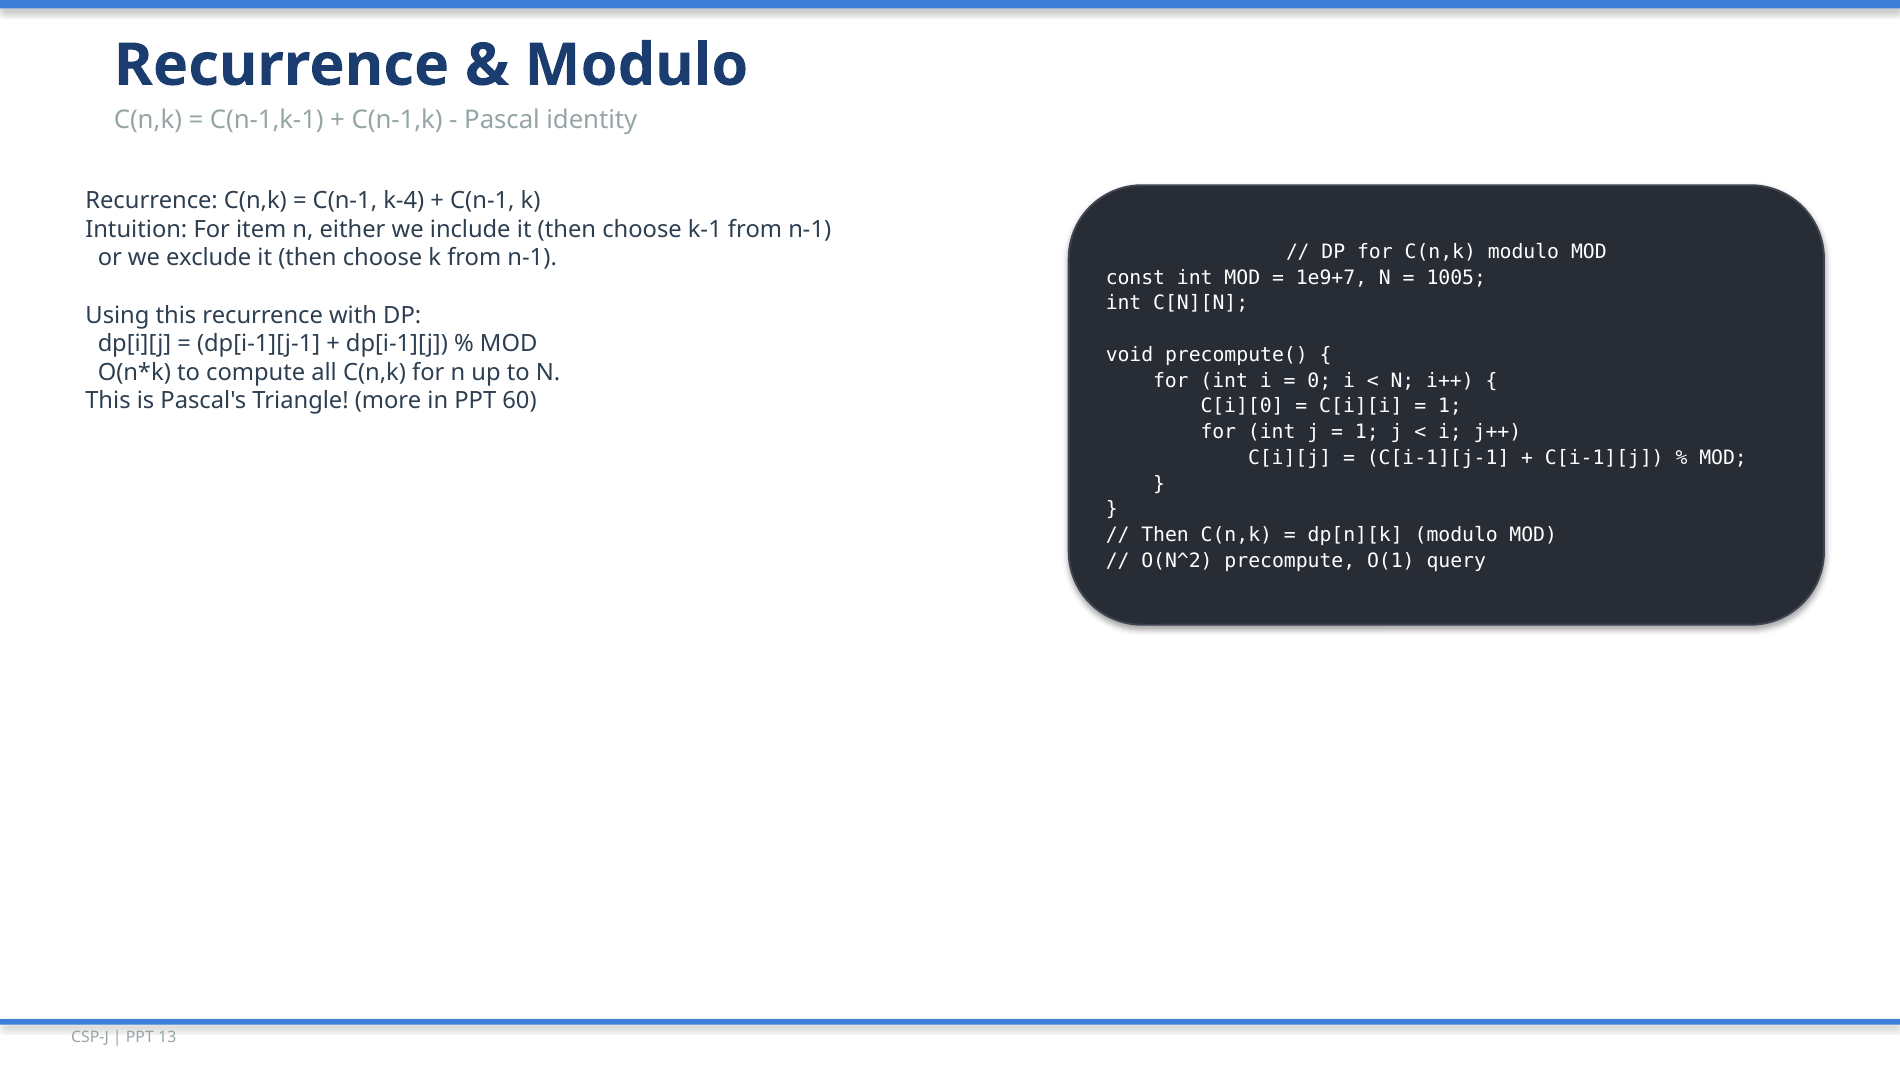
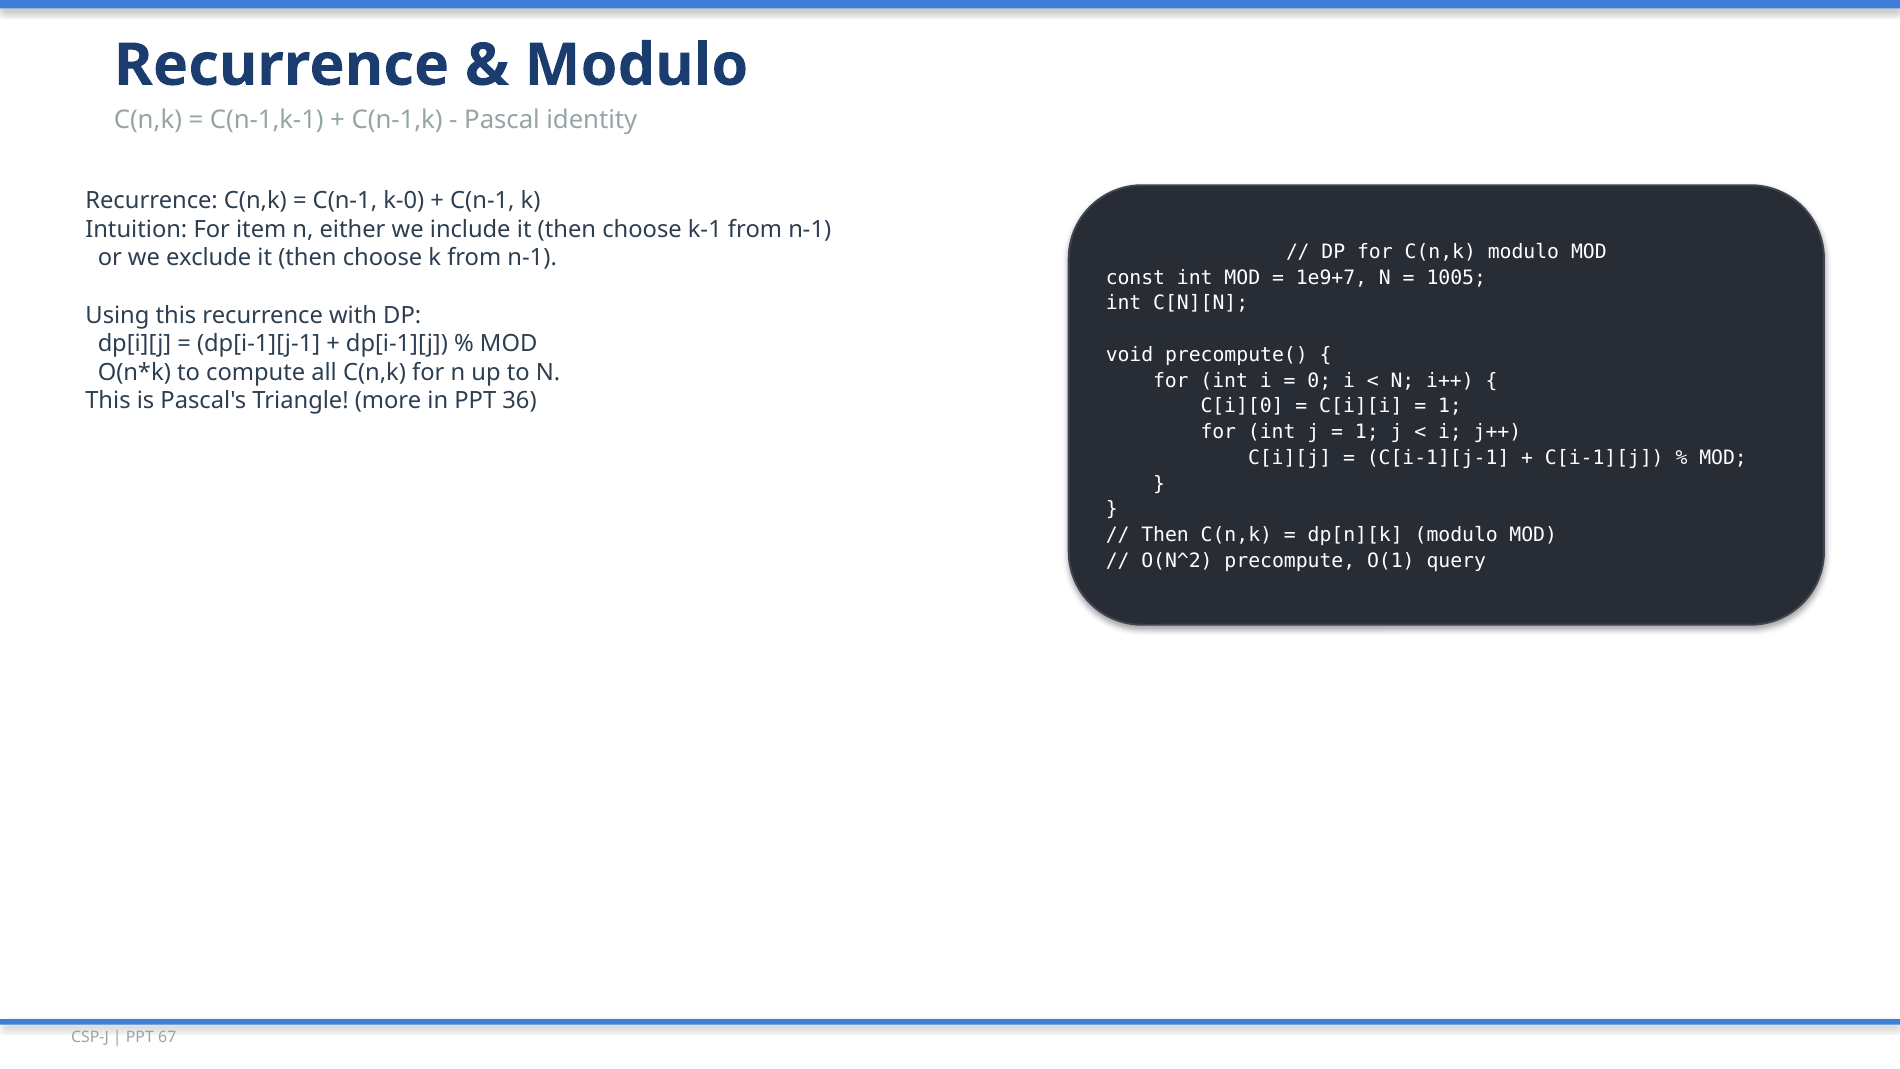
k-4: k-4 -> k-0
60: 60 -> 36
13: 13 -> 67
